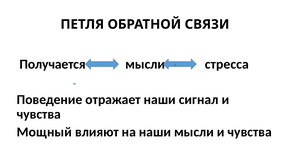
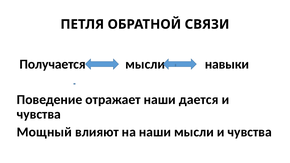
стресса: стресса -> навыки
сигнал: сигнал -> дается
